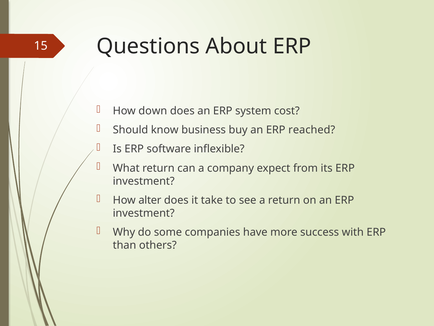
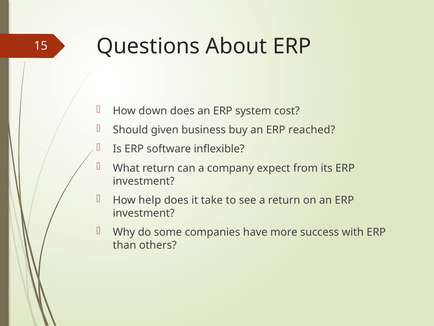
know: know -> given
alter: alter -> help
